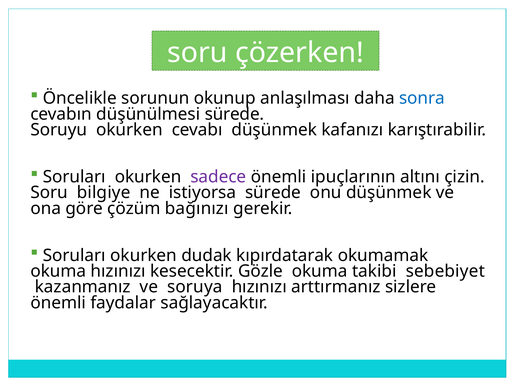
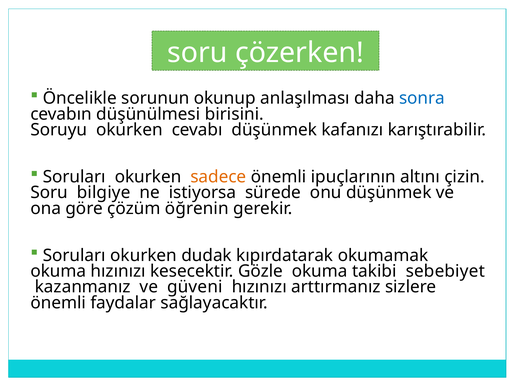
düşünülmesi sürede: sürede -> birisini
sadece colour: purple -> orange
bağınızı: bağınızı -> öğrenin
soruya: soruya -> güveni
